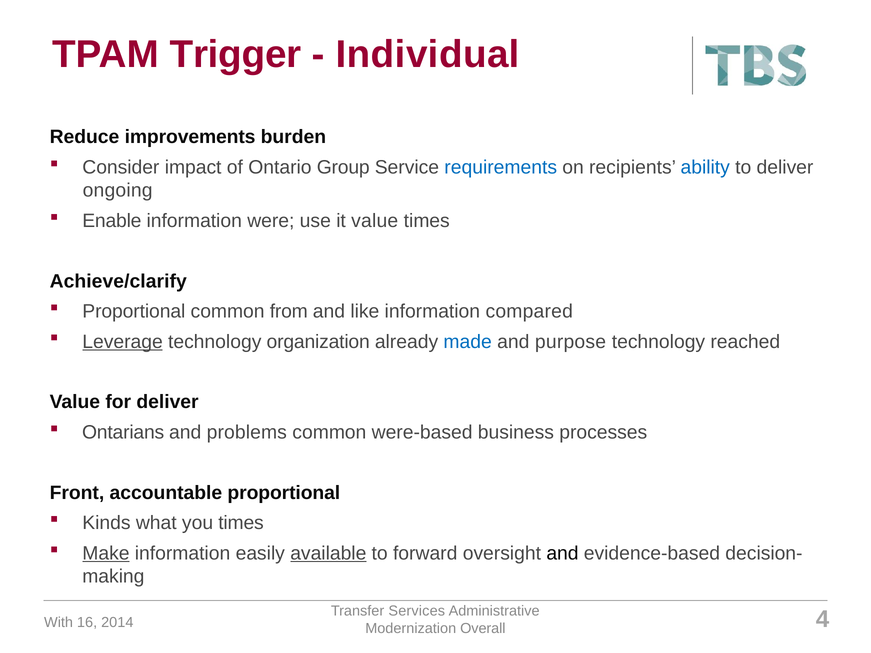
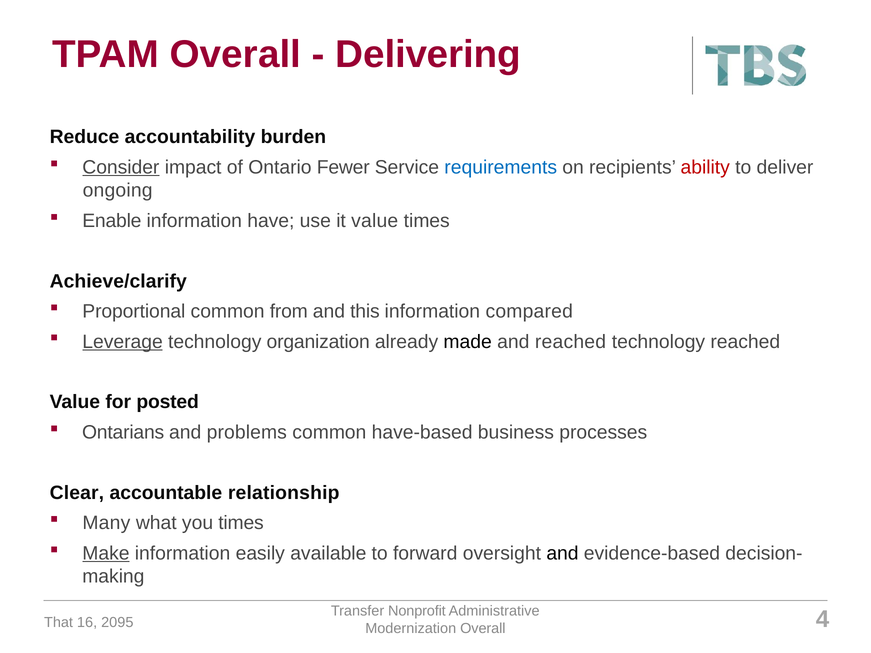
TPAM Trigger: Trigger -> Overall
Individual: Individual -> Delivering
improvements: improvements -> accountability
Consider underline: none -> present
Group: Group -> Fewer
ability colour: blue -> red
were: were -> have
like: like -> this
made colour: blue -> black
and purpose: purpose -> reached
for deliver: deliver -> posted
were-based: were-based -> have-based
Front: Front -> Clear
accountable proportional: proportional -> relationship
Kinds: Kinds -> Many
available underline: present -> none
Services: Services -> Nonprofit
With: With -> That
2014: 2014 -> 2095
